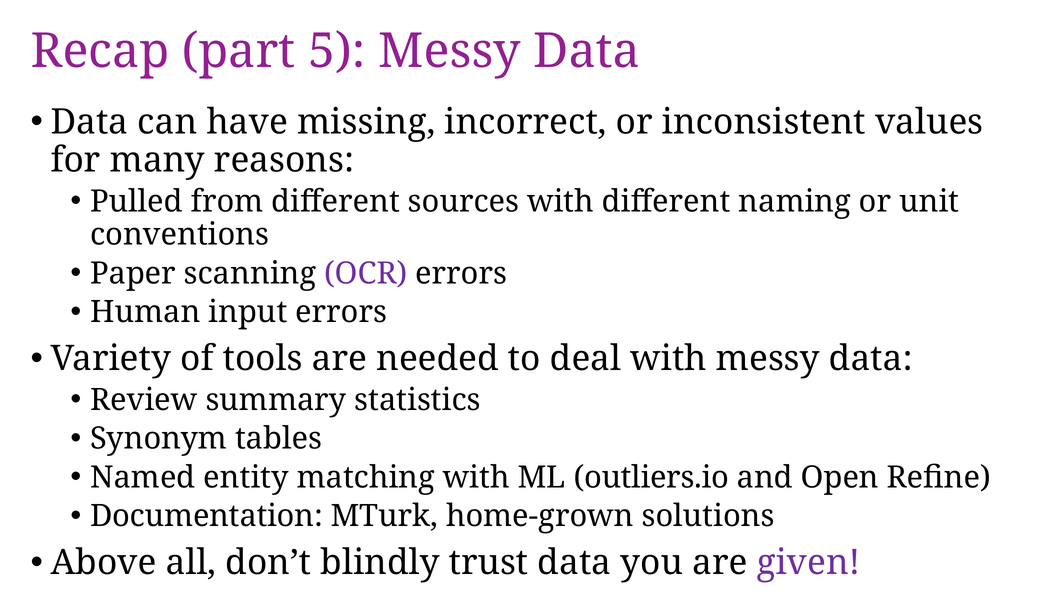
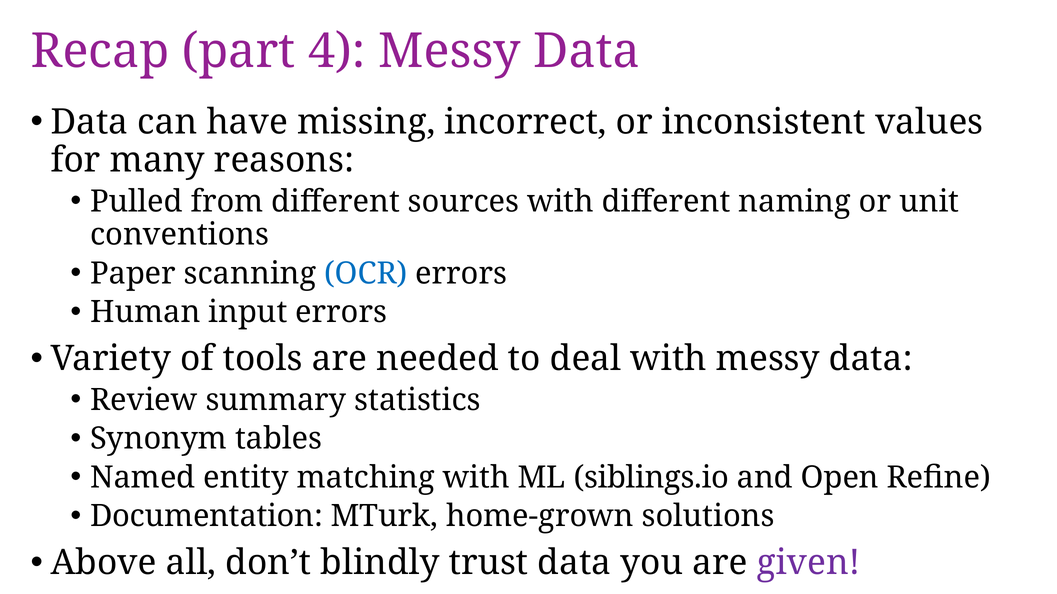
5: 5 -> 4
OCR colour: purple -> blue
outliers.io: outliers.io -> siblings.io
